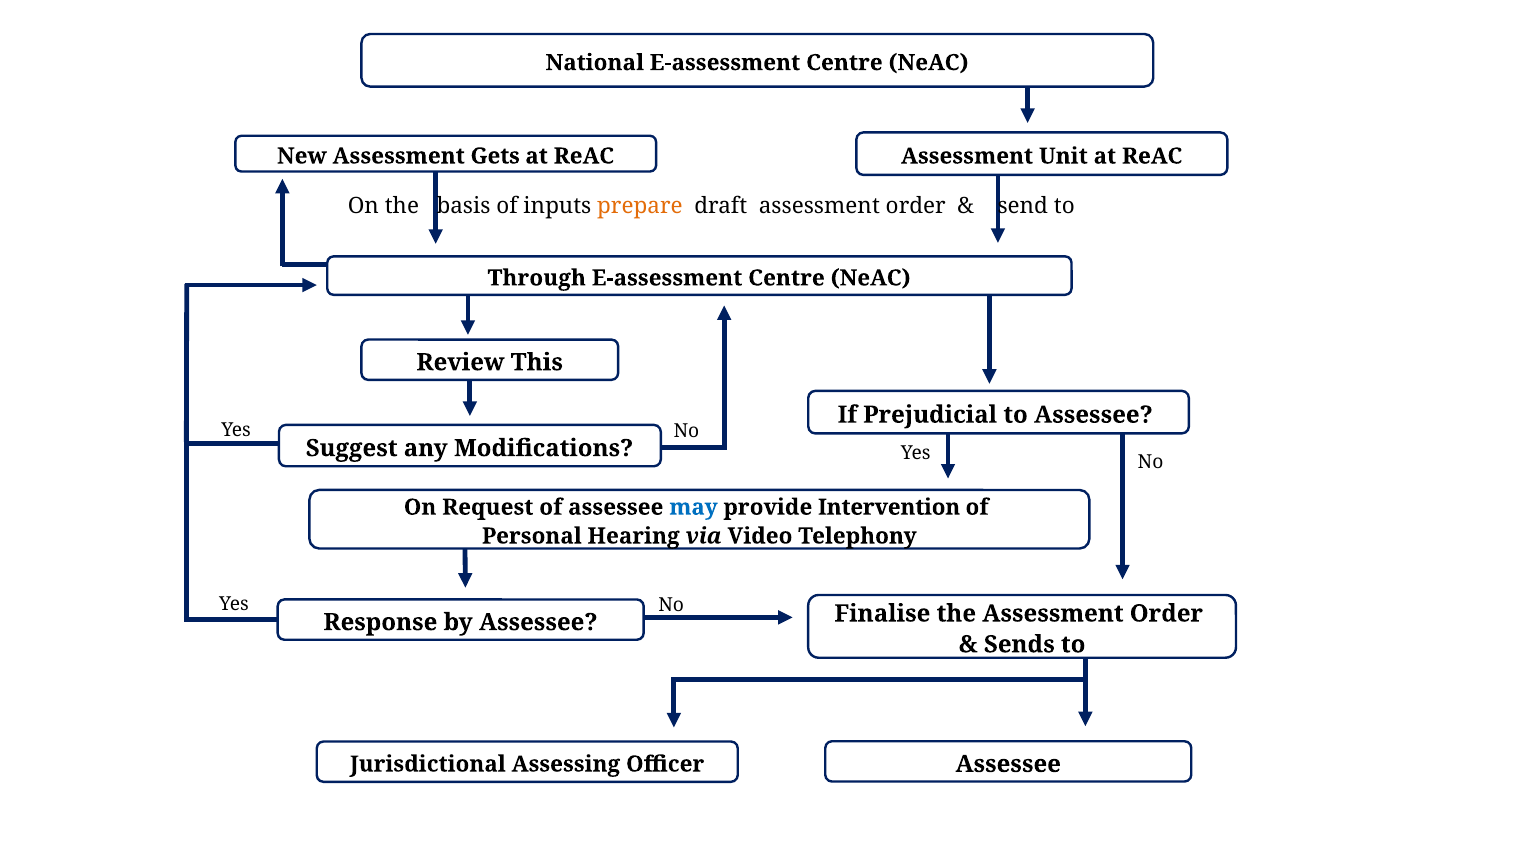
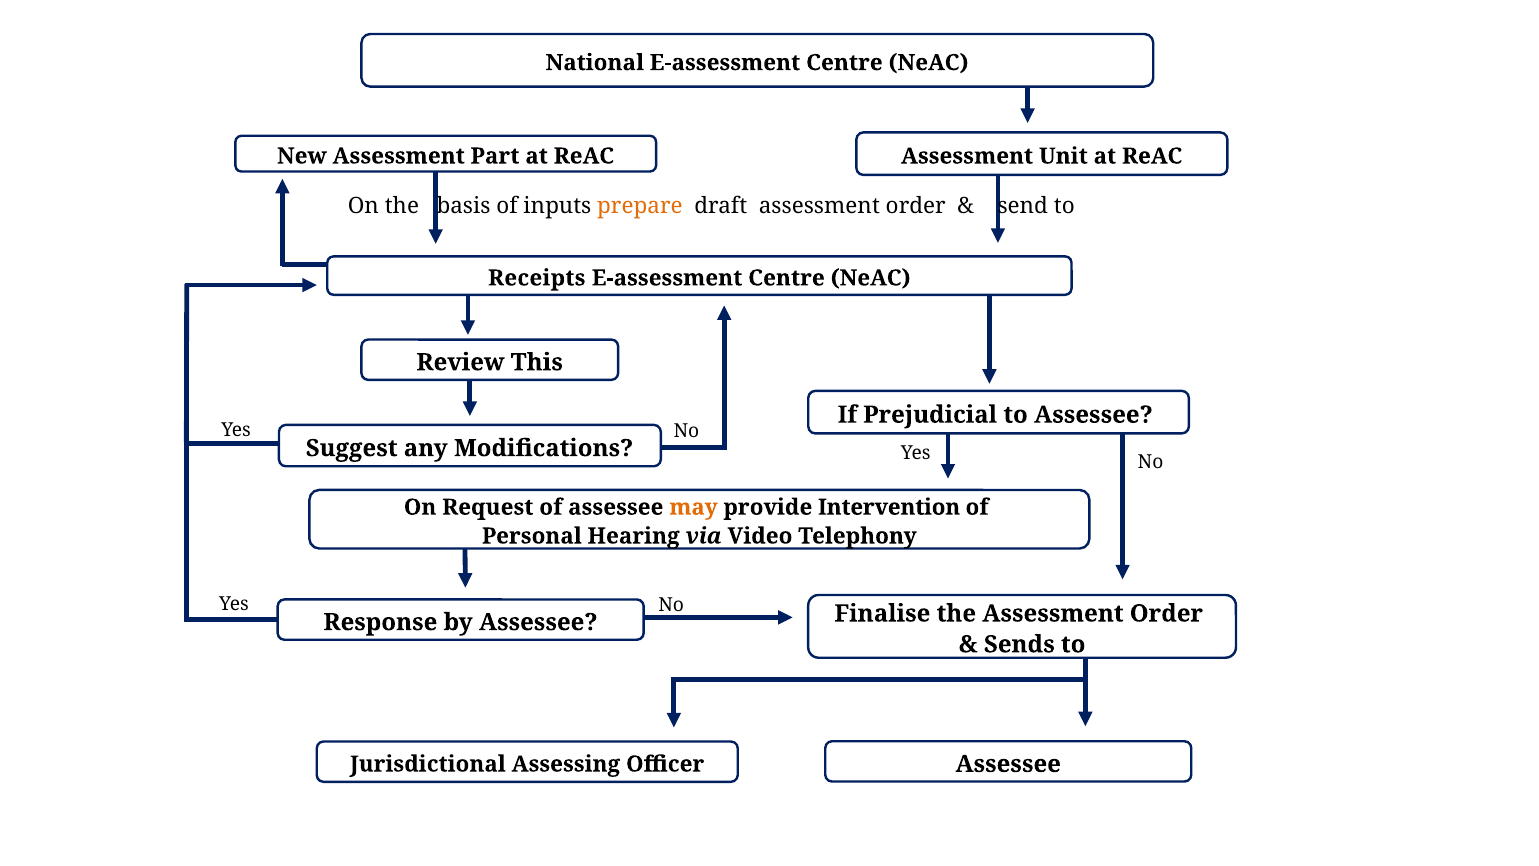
Gets: Gets -> Part
Through: Through -> Receipts
may colour: blue -> orange
